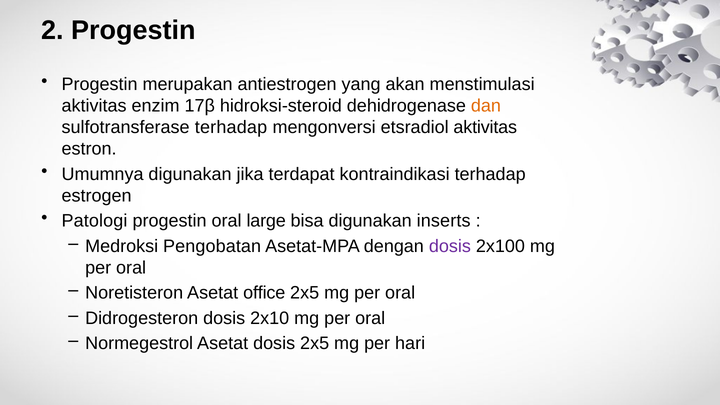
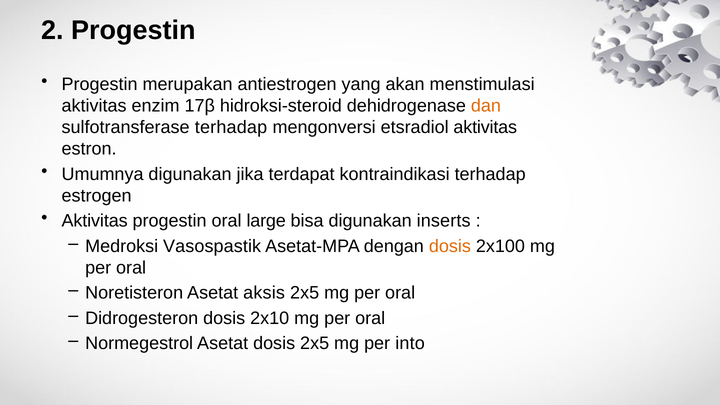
Patologi at (94, 221): Patologi -> Aktivitas
Pengobatan: Pengobatan -> Vasospastik
dosis at (450, 246) colour: purple -> orange
office: office -> aksis
hari: hari -> into
